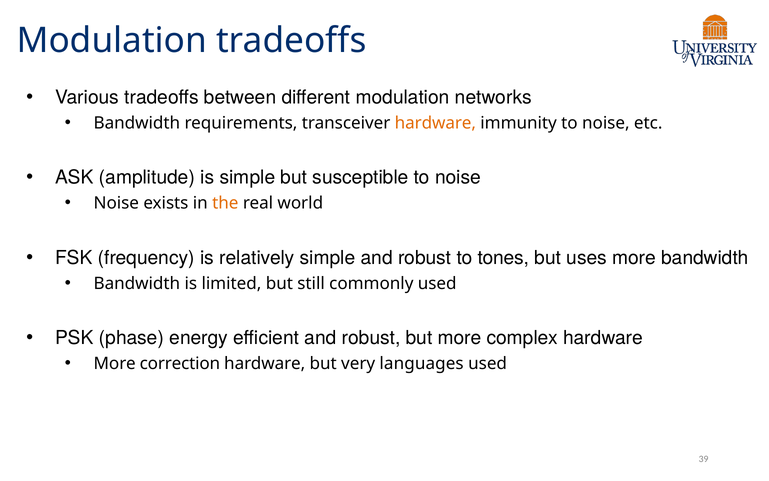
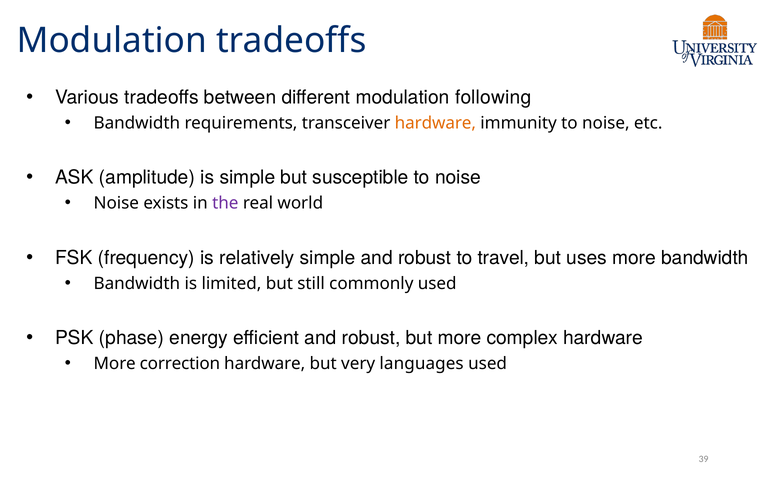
networks: networks -> following
the colour: orange -> purple
tones: tones -> travel
